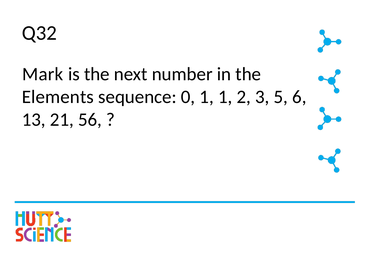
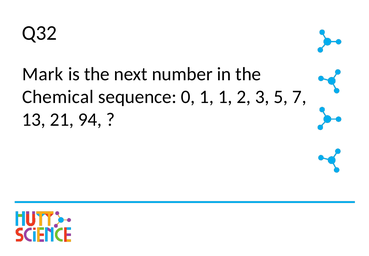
Elements: Elements -> Chemical
6: 6 -> 7
56: 56 -> 94
